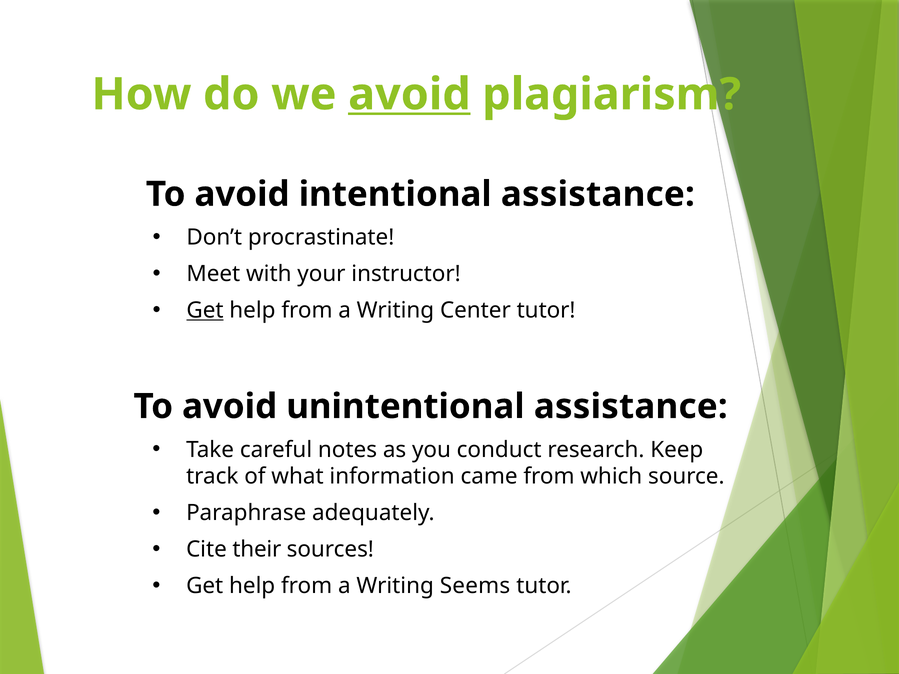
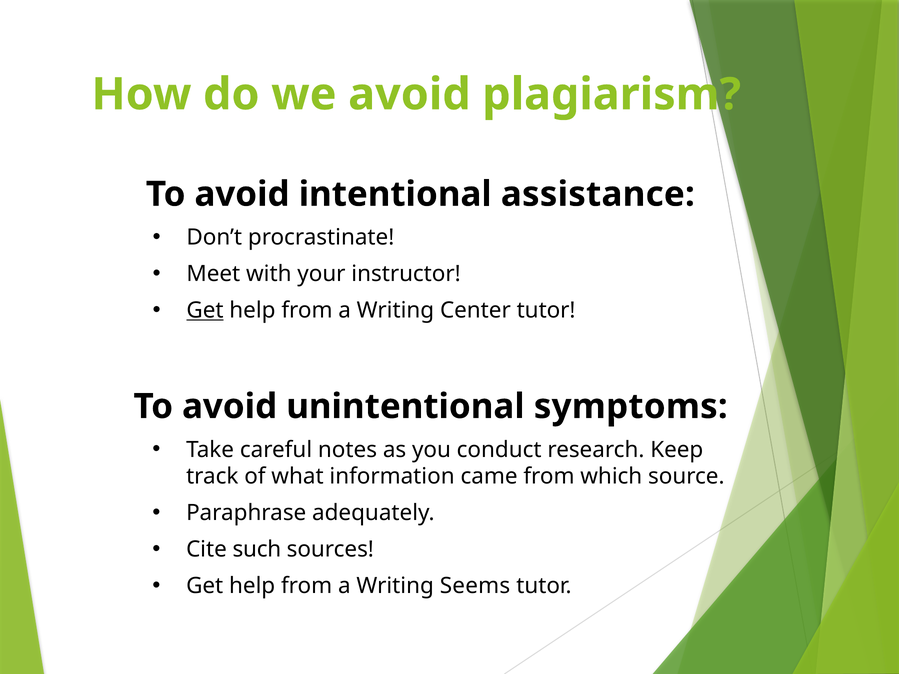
avoid at (409, 95) underline: present -> none
unintentional assistance: assistance -> symptoms
their: their -> such
